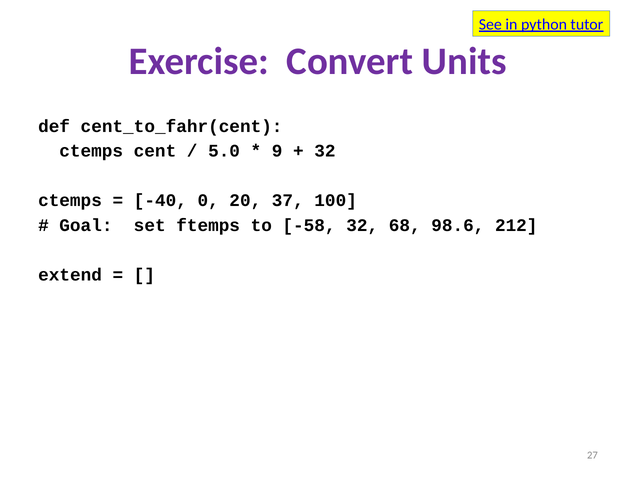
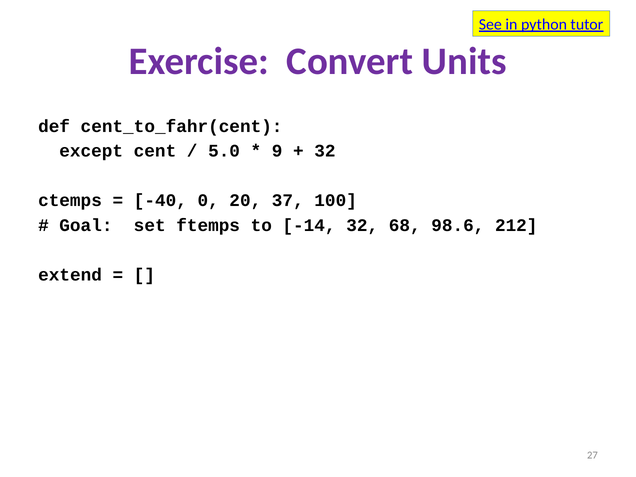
ctemps at (91, 151): ctemps -> except
-58: -58 -> -14
